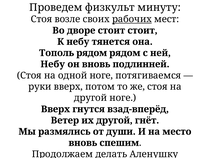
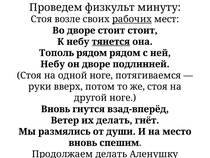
тянется underline: none -> present
он вновь: вновь -> дворе
Вверх at (56, 109): Вверх -> Вновь
их другой: другой -> делать
